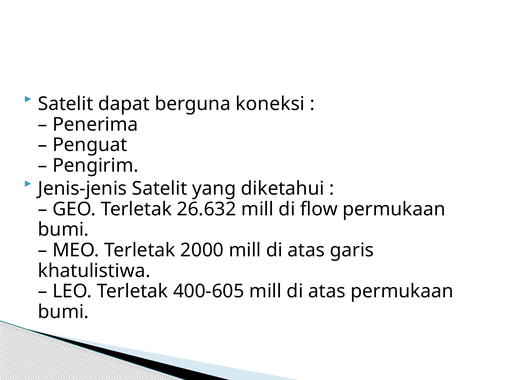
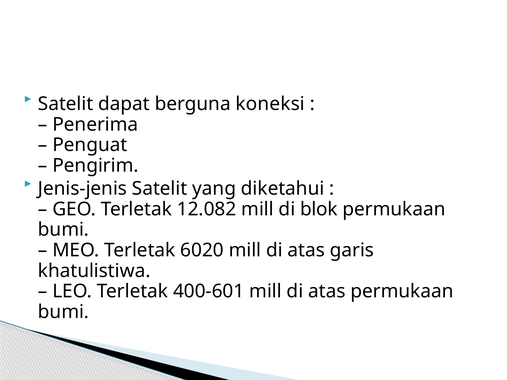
26.632: 26.632 -> 12.082
flow: flow -> blok
2000: 2000 -> 6020
400-605: 400-605 -> 400-601
